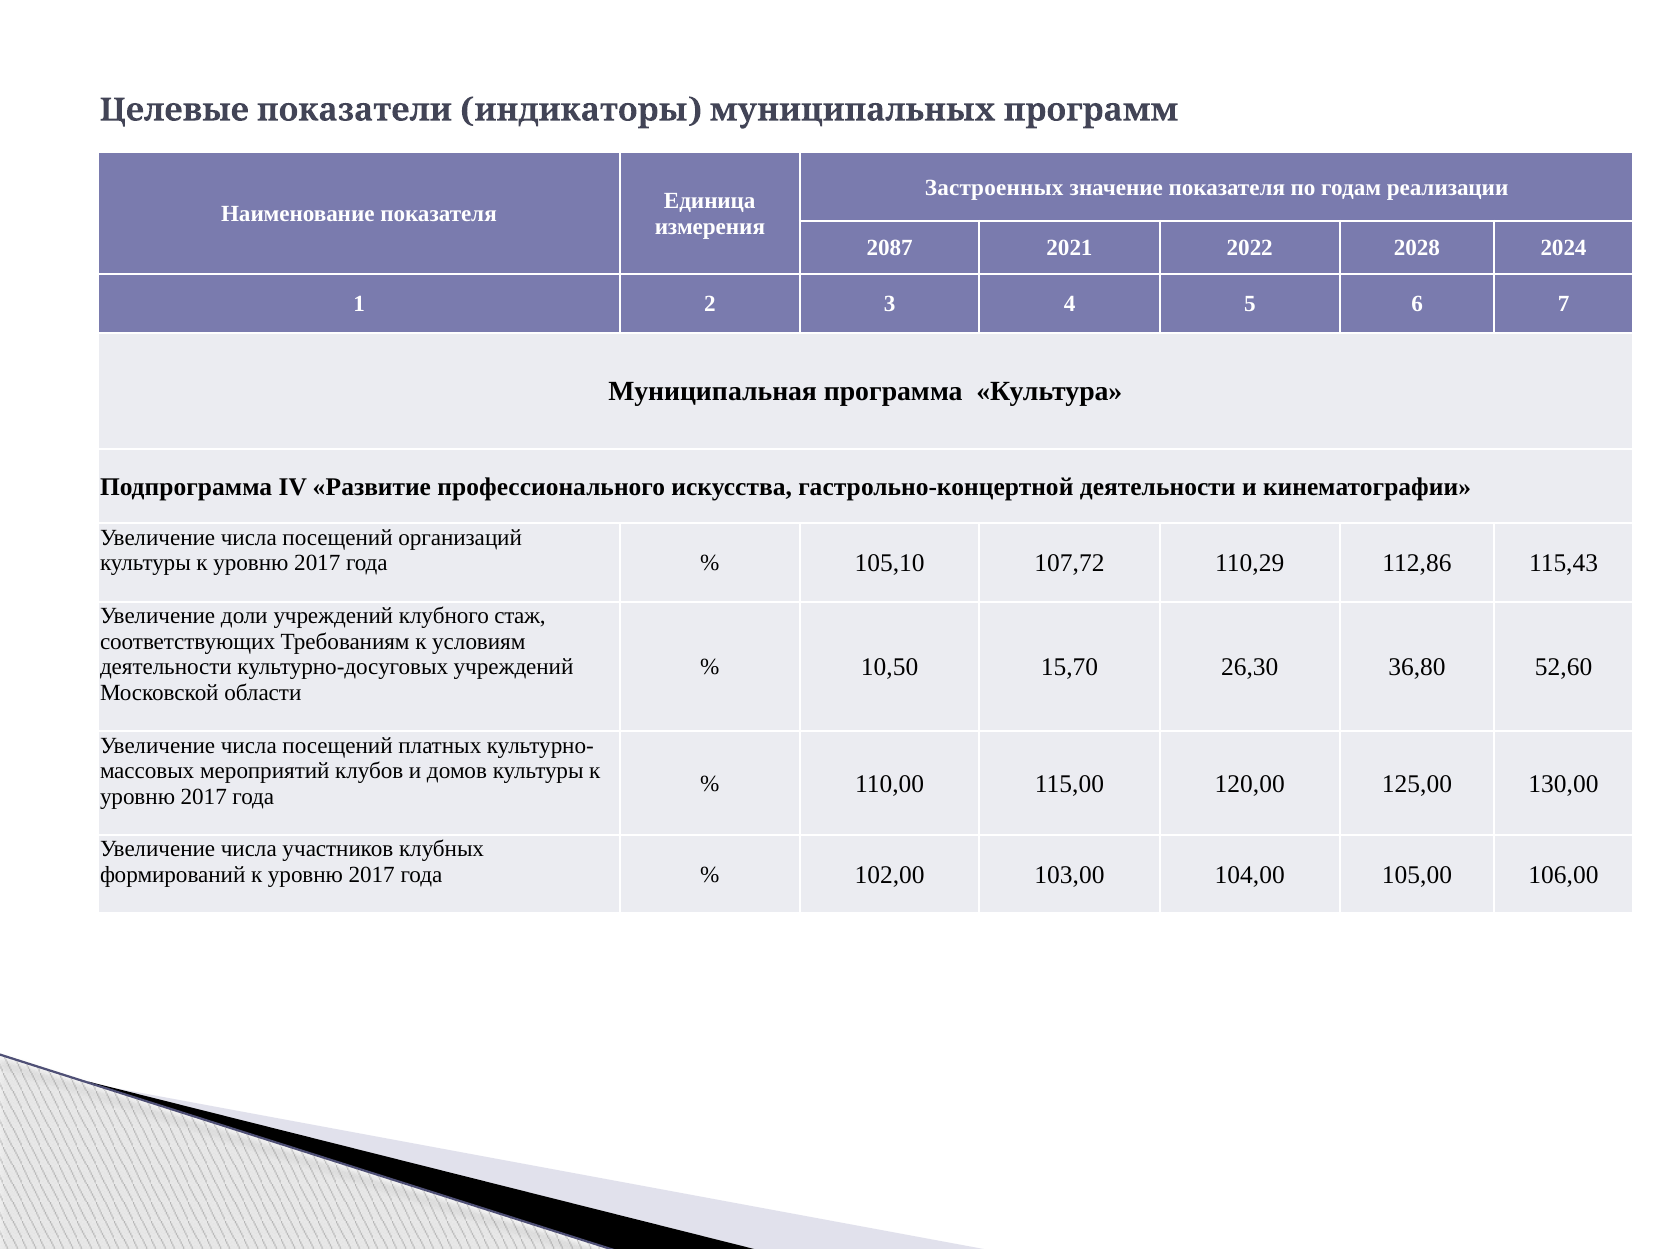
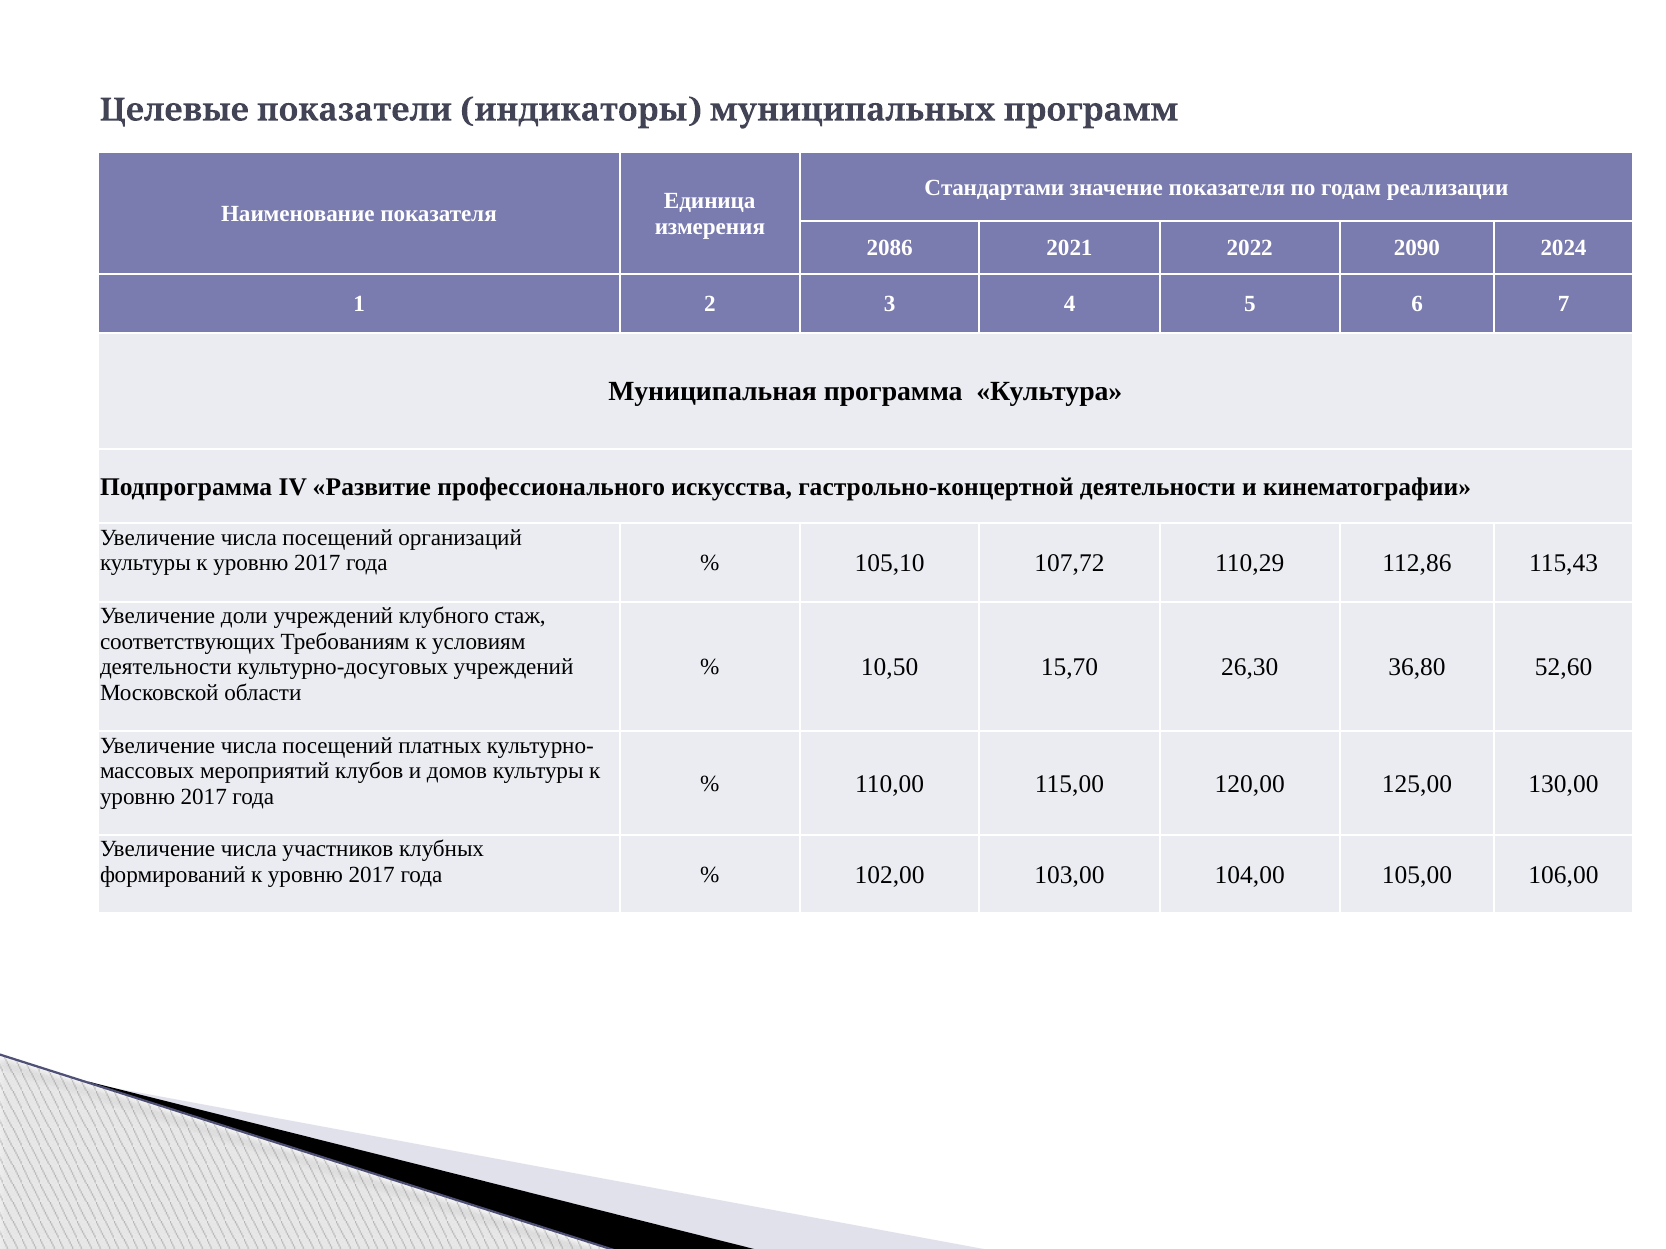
Застроенных: Застроенных -> Стандартами
2087: 2087 -> 2086
2028: 2028 -> 2090
